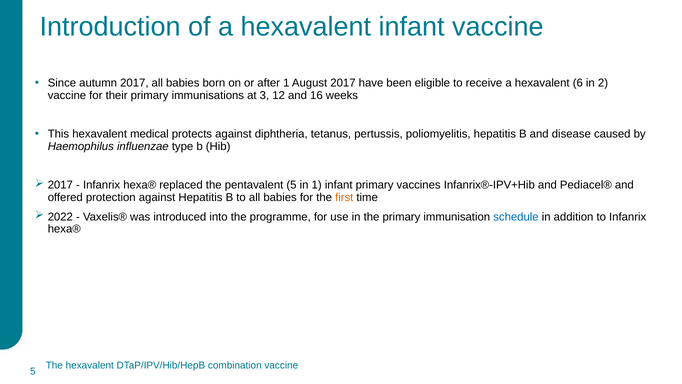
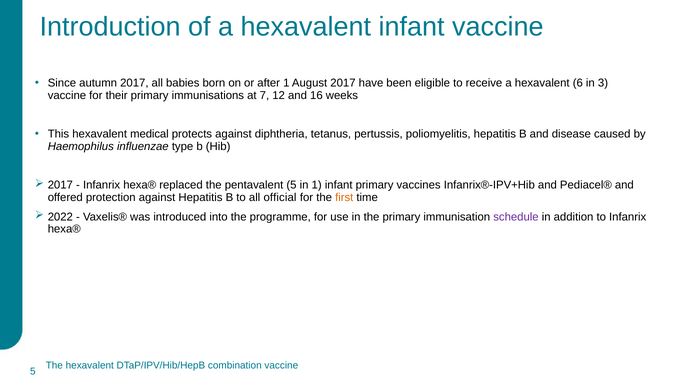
2: 2 -> 3
3: 3 -> 7
to all babies: babies -> official
schedule colour: blue -> purple
